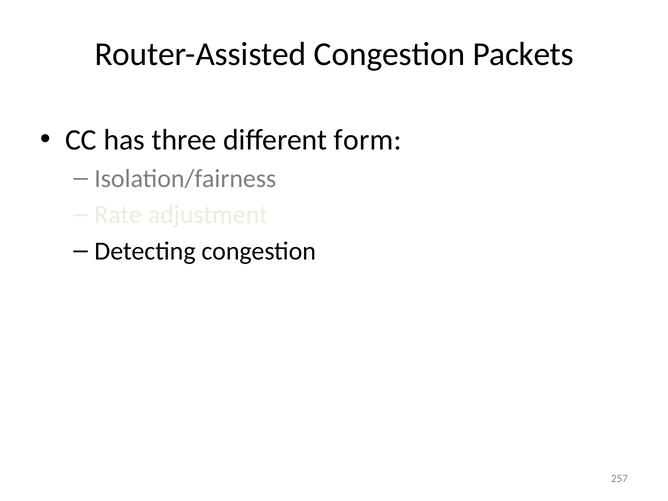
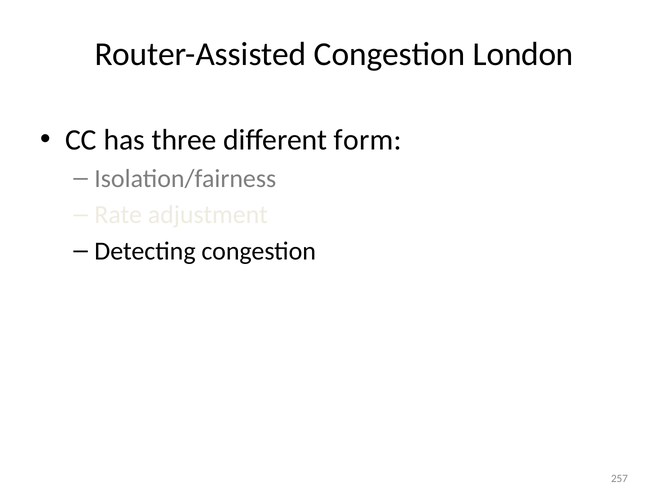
Packets: Packets -> London
